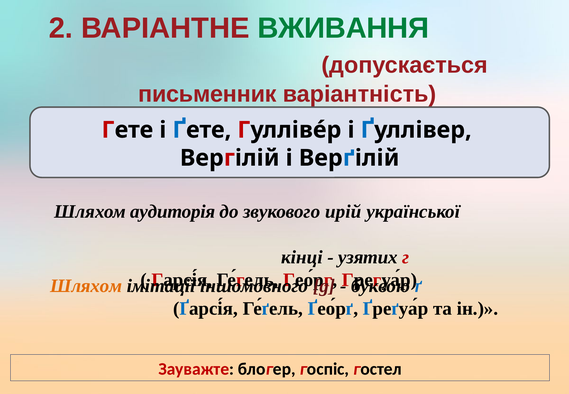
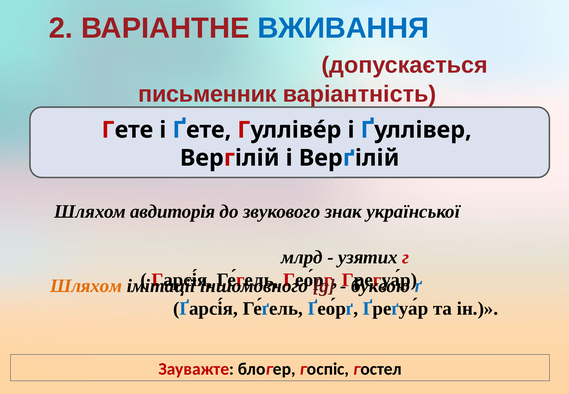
ВЖИВАННЯ colour: green -> blue
аудиторія: аудиторія -> авдиторія
ирій: ирій -> знак
кінці: кінці -> млрд
